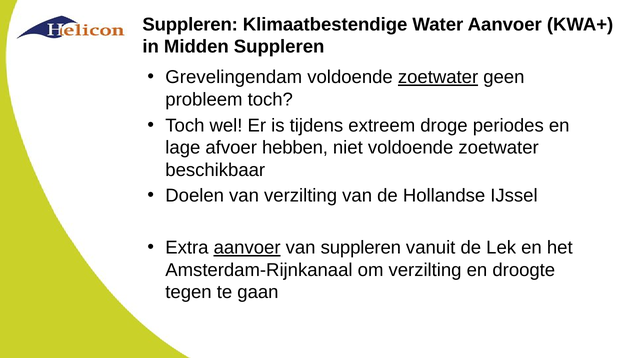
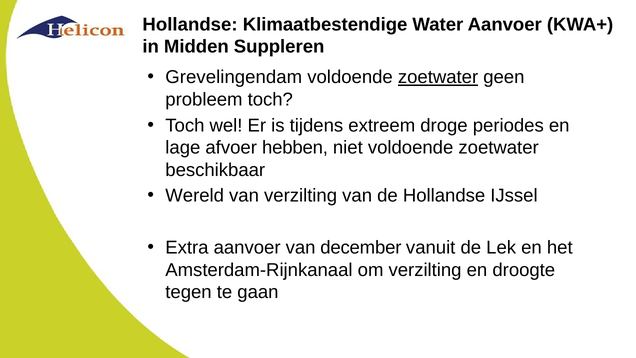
Suppleren at (190, 24): Suppleren -> Hollandse
Doelen: Doelen -> Wereld
aanvoer at (247, 248) underline: present -> none
van suppleren: suppleren -> december
